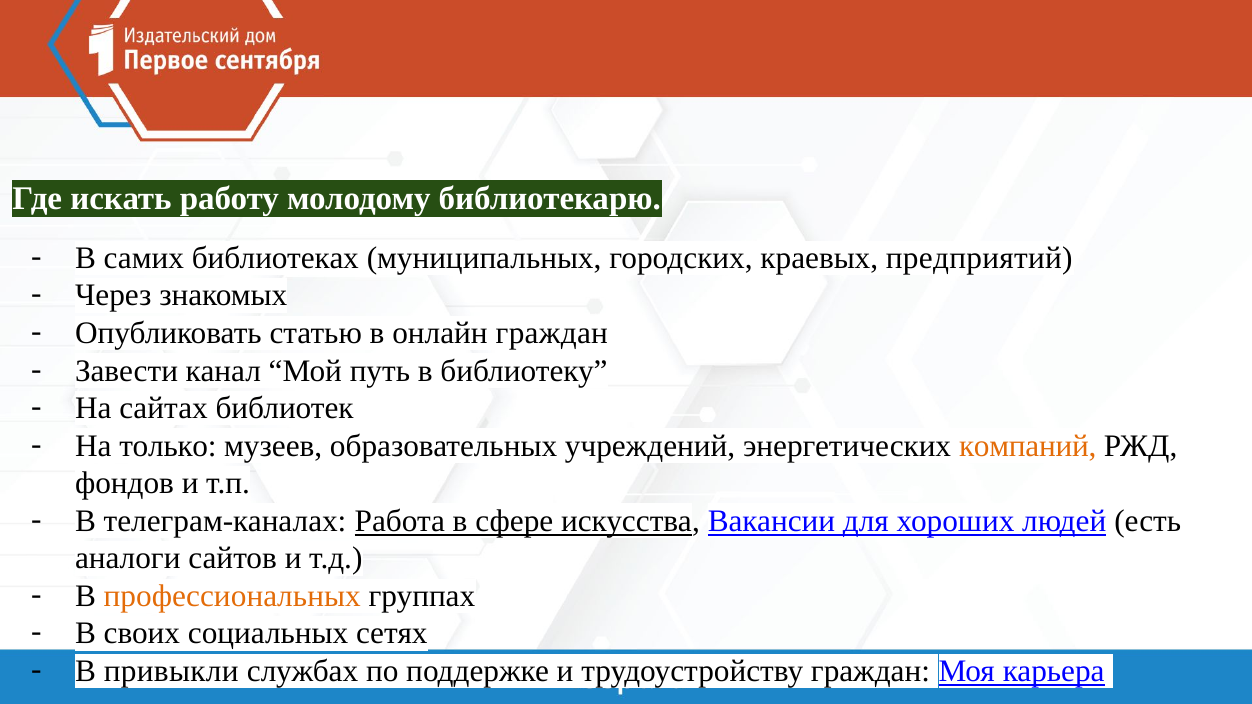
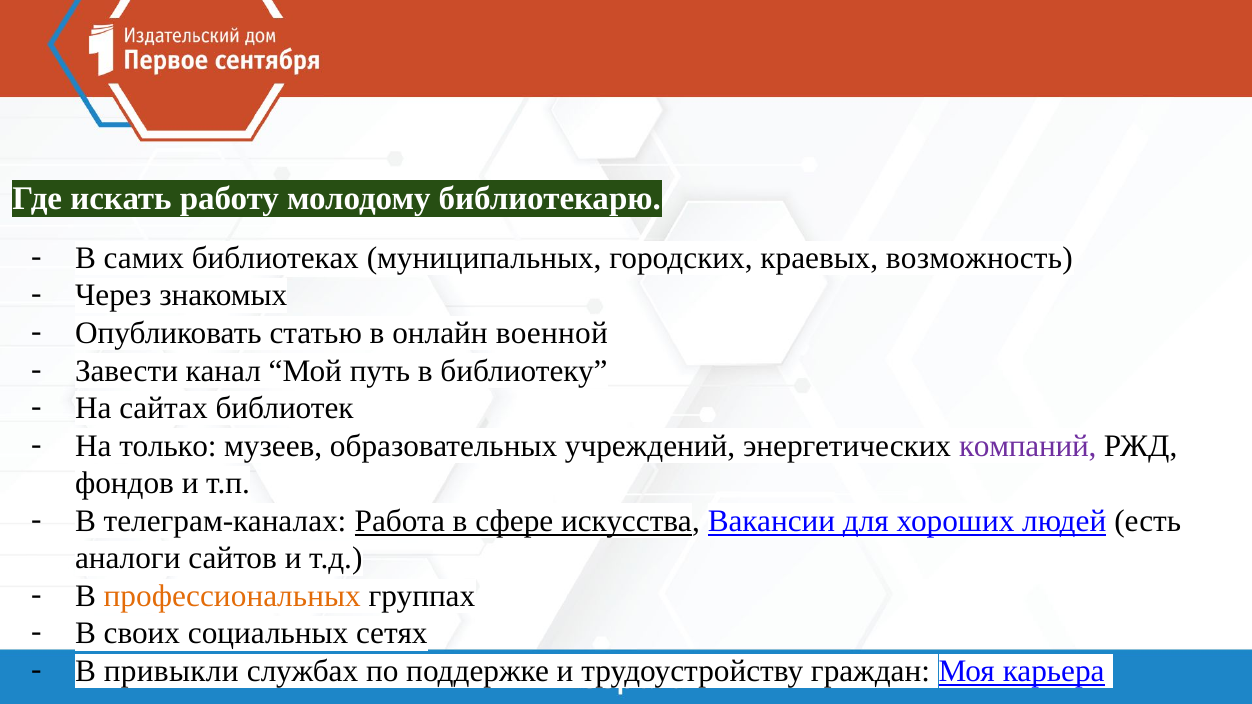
предприятий: предприятий -> возможность
онлайн граждан: граждан -> военной
компаний colour: orange -> purple
